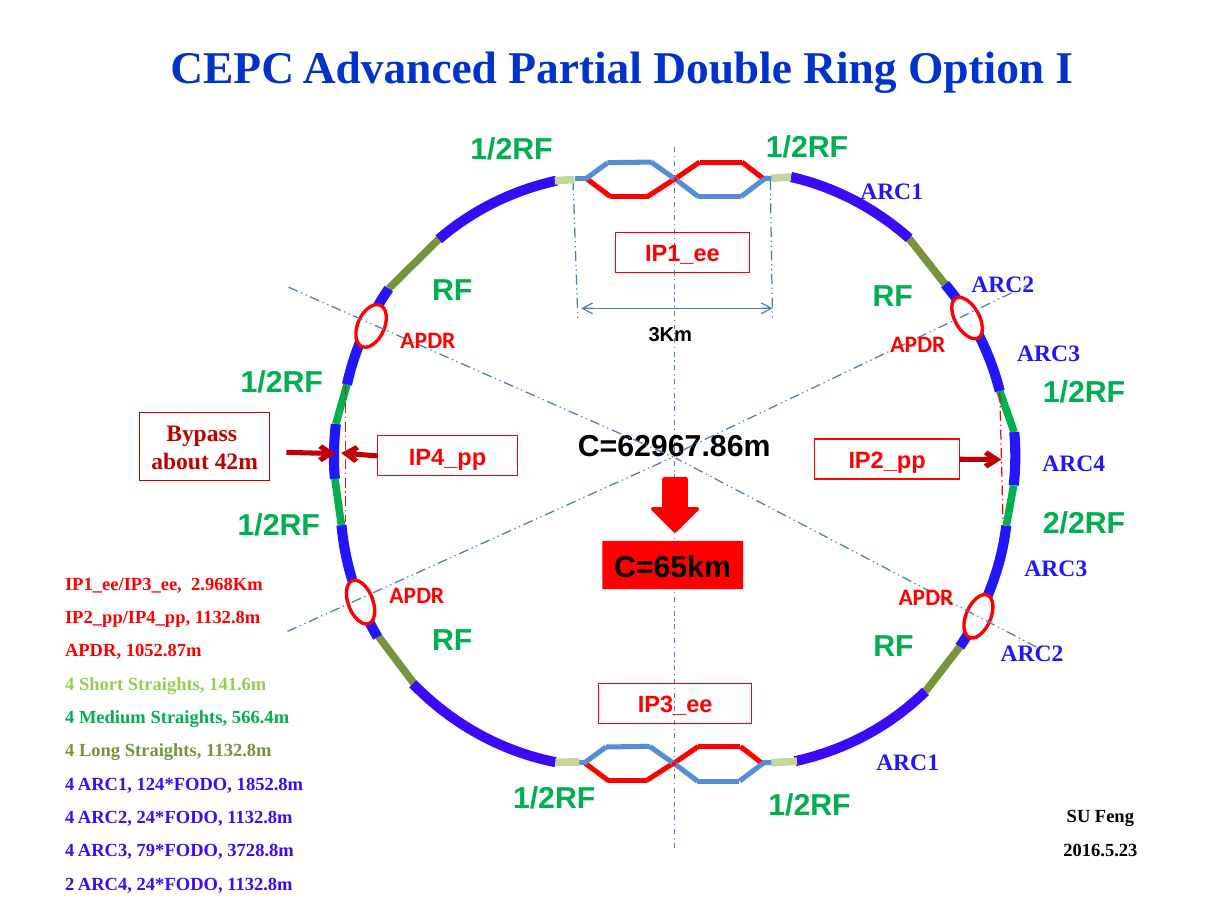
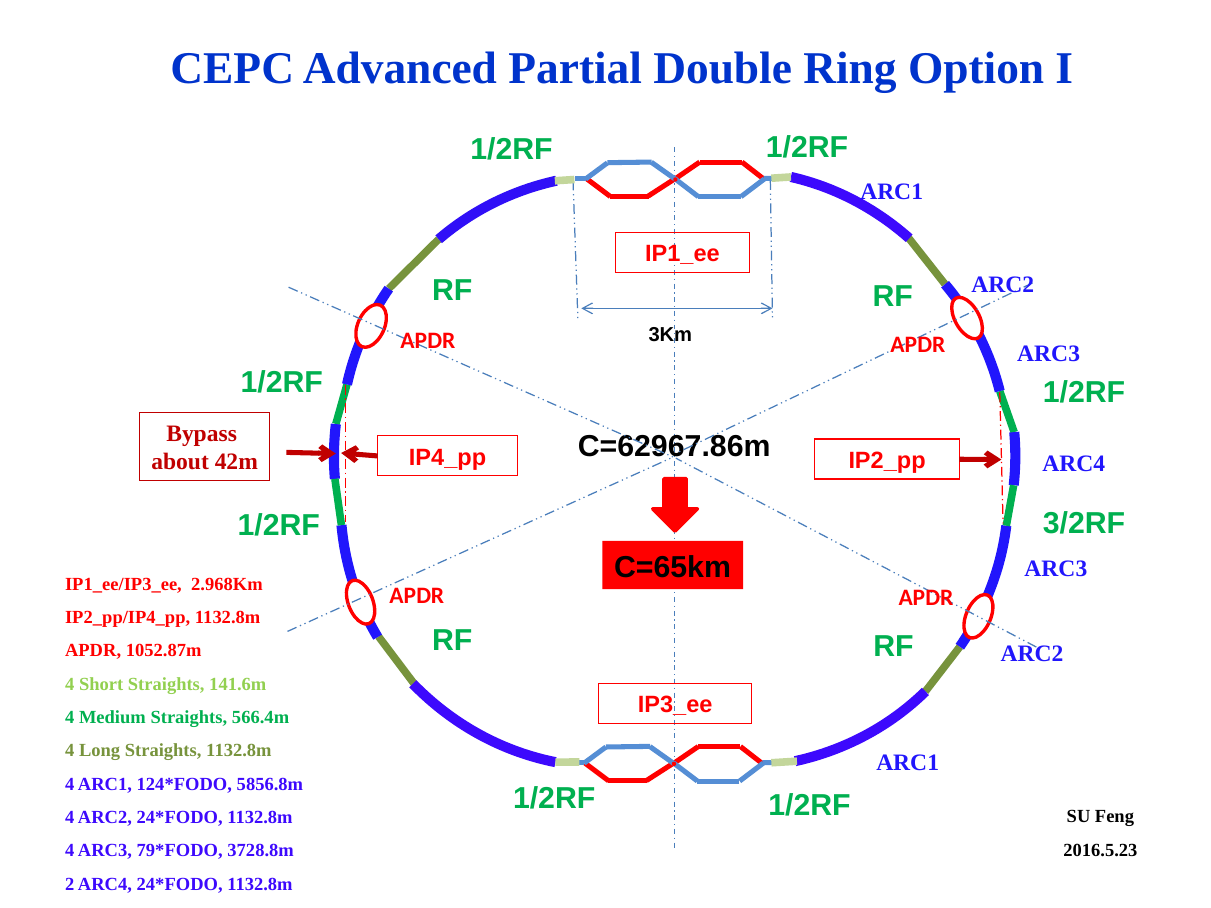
2/2RF: 2/2RF -> 3/2RF
1852.8m: 1852.8m -> 5856.8m
